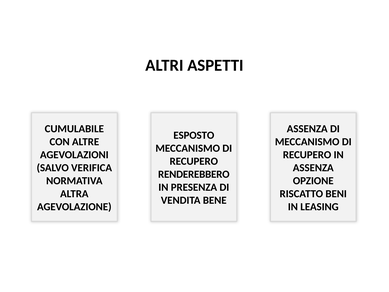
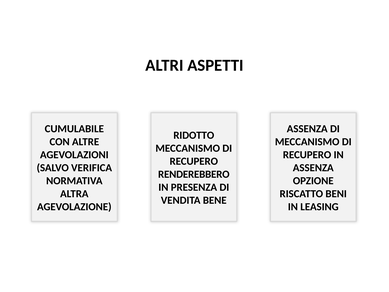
ESPOSTO: ESPOSTO -> RIDOTTO
